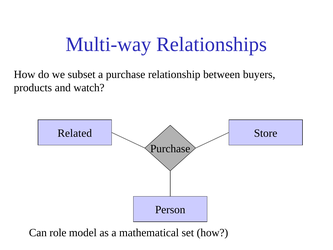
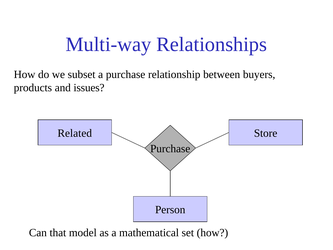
watch: watch -> issues
role: role -> that
